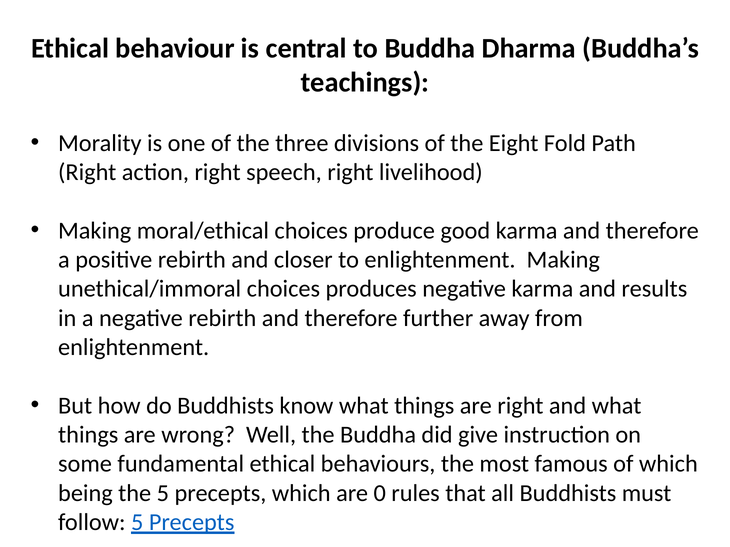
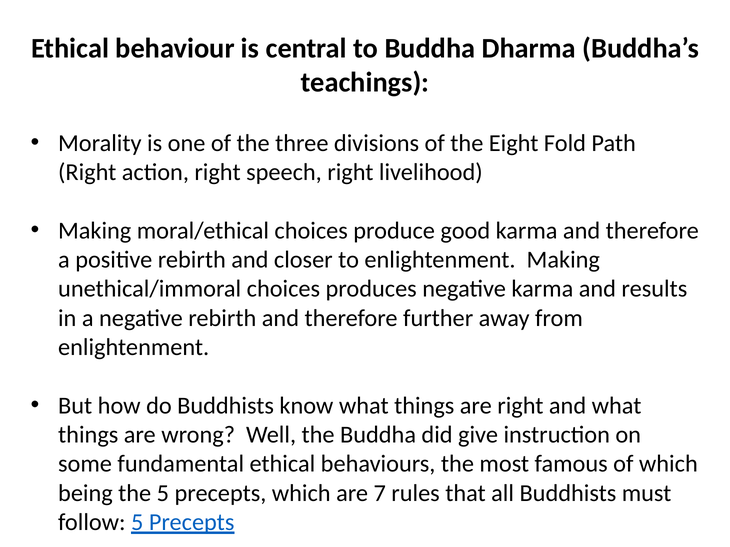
0: 0 -> 7
